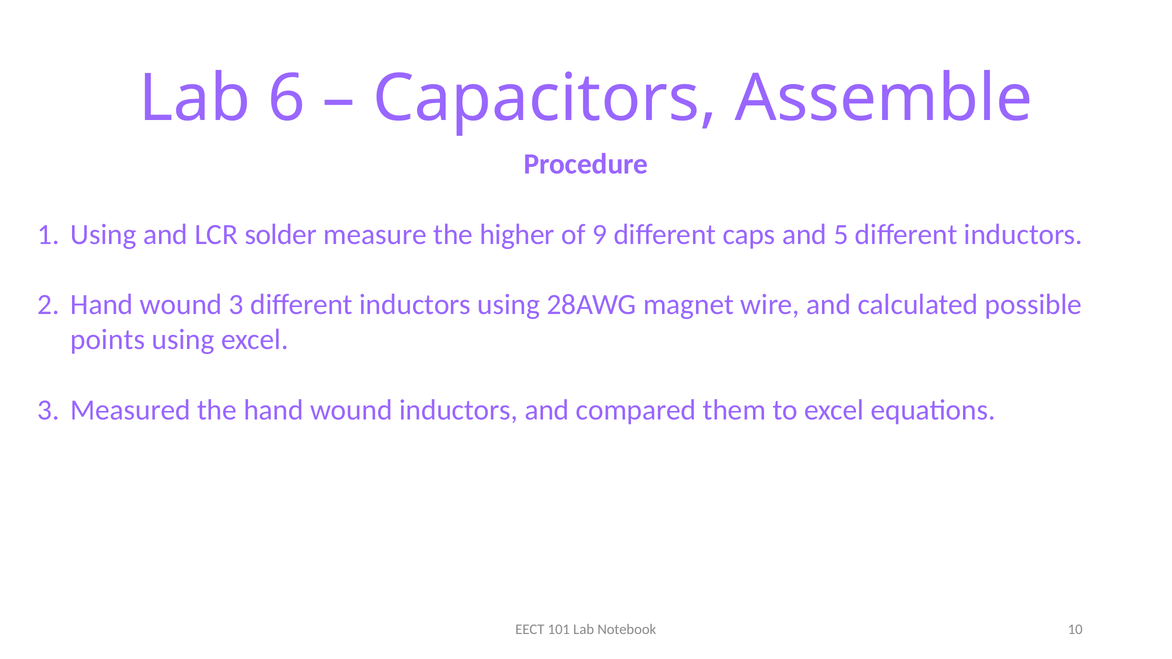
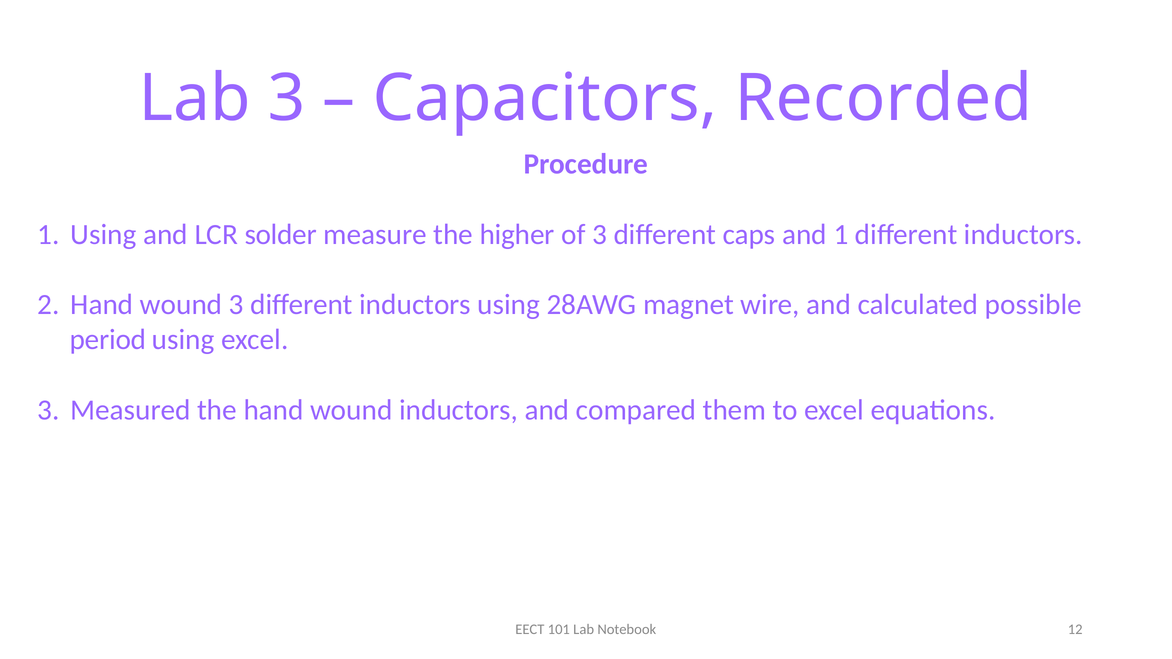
Lab 6: 6 -> 3
Assemble: Assemble -> Recorded
of 9: 9 -> 3
and 5: 5 -> 1
points: points -> period
10: 10 -> 12
